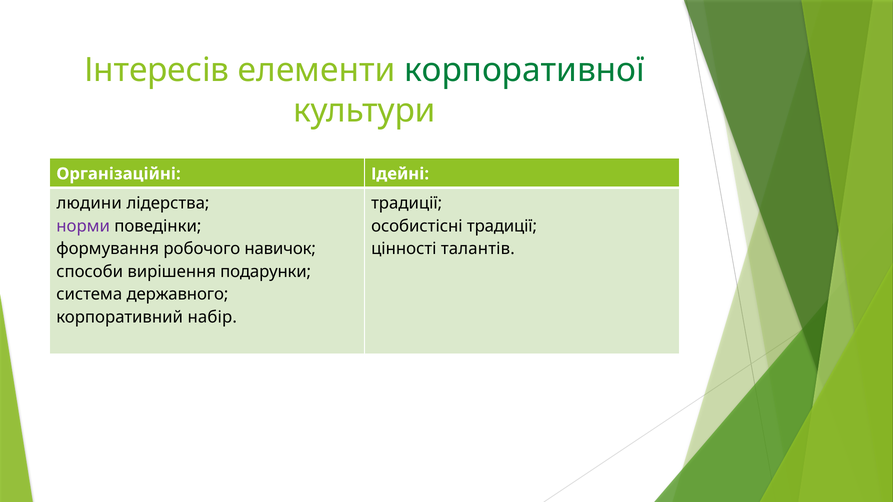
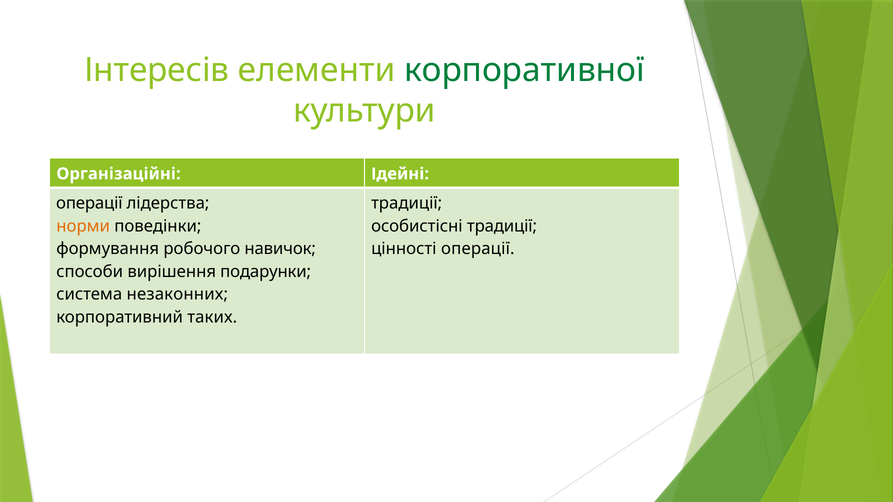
людини at (89, 203): людини -> операції
норми colour: purple -> orange
цінності талантів: талантів -> операції
державного: державного -> незаконних
набір: набір -> таких
